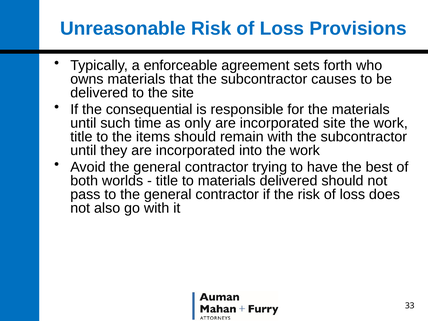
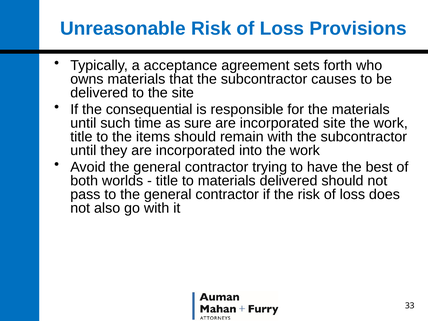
enforceable: enforceable -> acceptance
only: only -> sure
